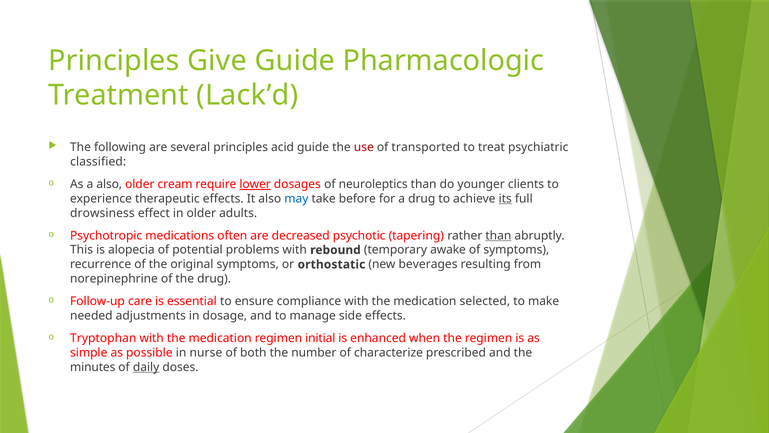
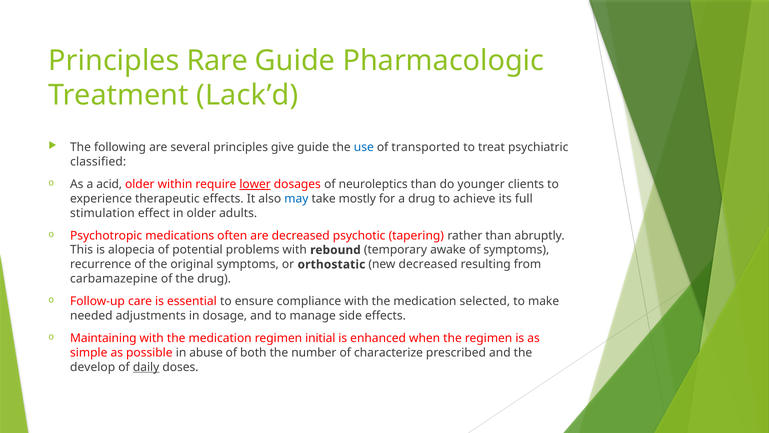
Give: Give -> Rare
acid: acid -> give
use colour: red -> blue
a also: also -> acid
cream: cream -> within
before: before -> mostly
its underline: present -> none
drowsiness: drowsiness -> stimulation
than at (498, 235) underline: present -> none
new beverages: beverages -> decreased
norepinephrine: norepinephrine -> carbamazepine
Tryptophan: Tryptophan -> Maintaining
nurse: nurse -> abuse
minutes: minutes -> develop
